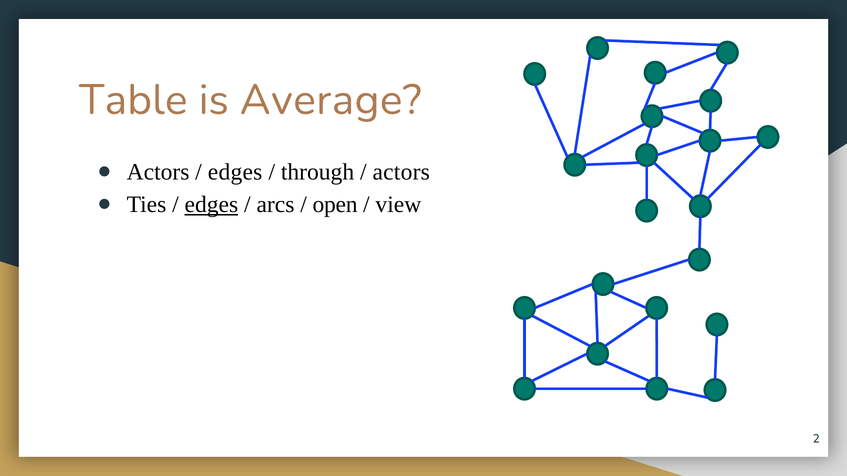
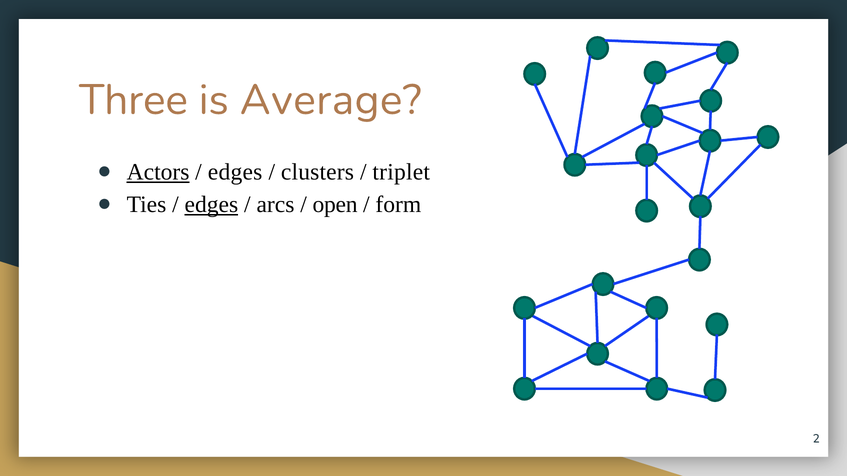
Table: Table -> Three
Actors at (158, 172) underline: none -> present
through: through -> clusters
actors at (401, 172): actors -> triplet
view: view -> form
